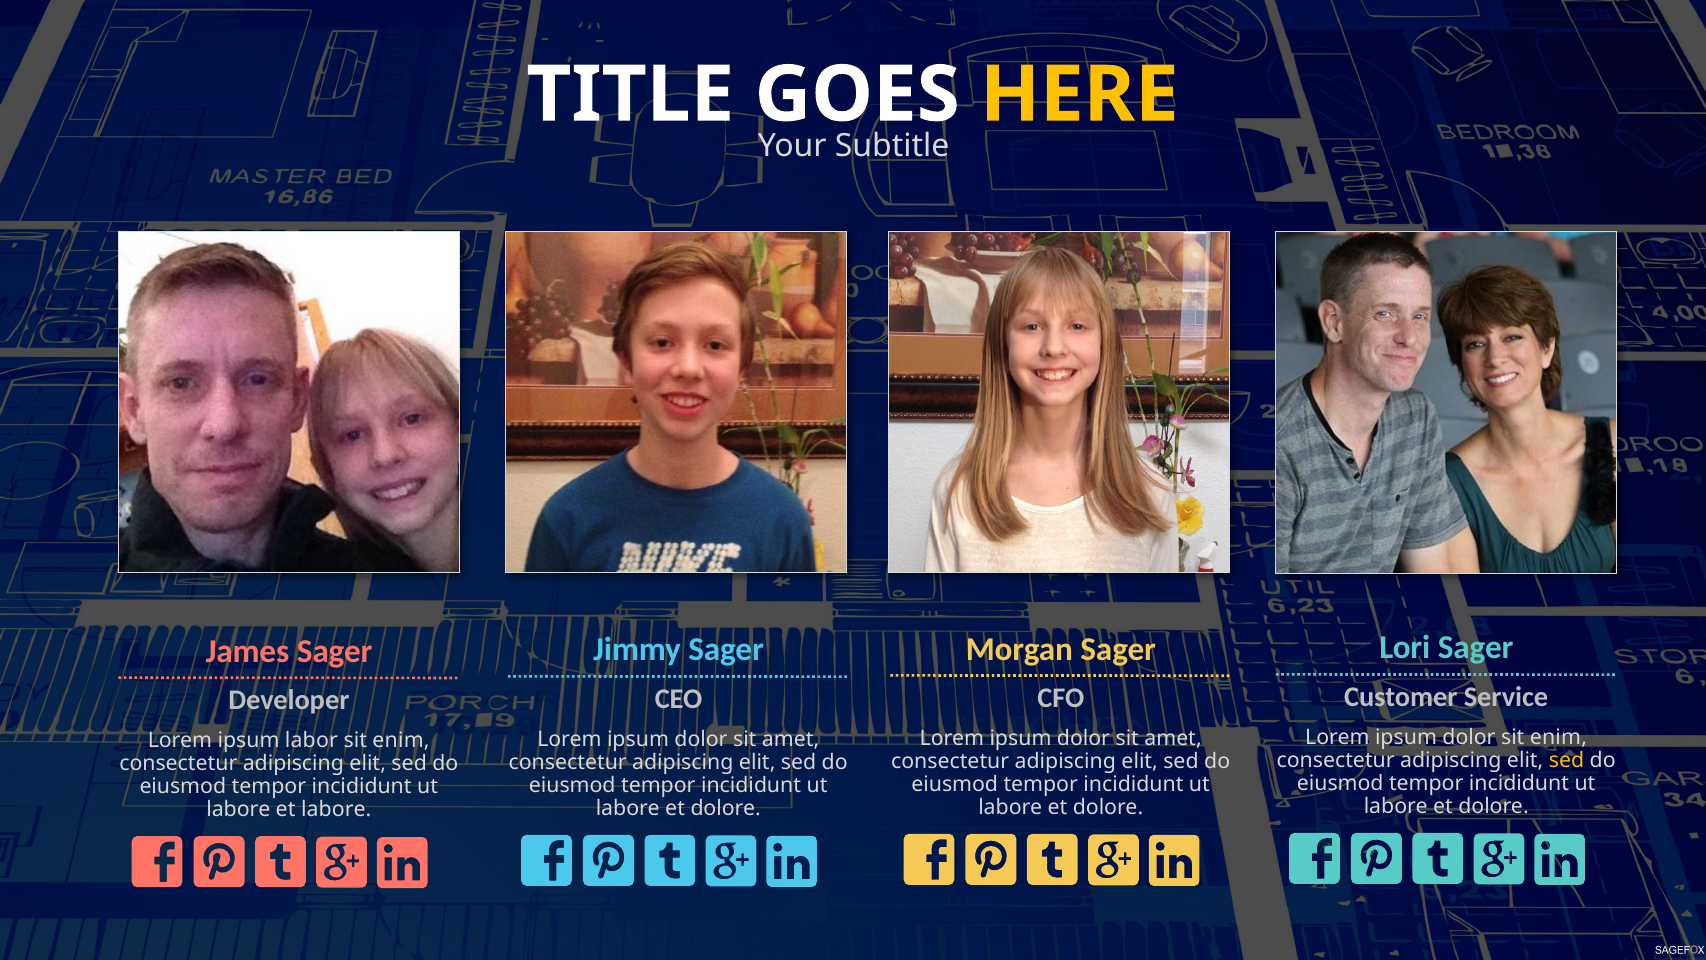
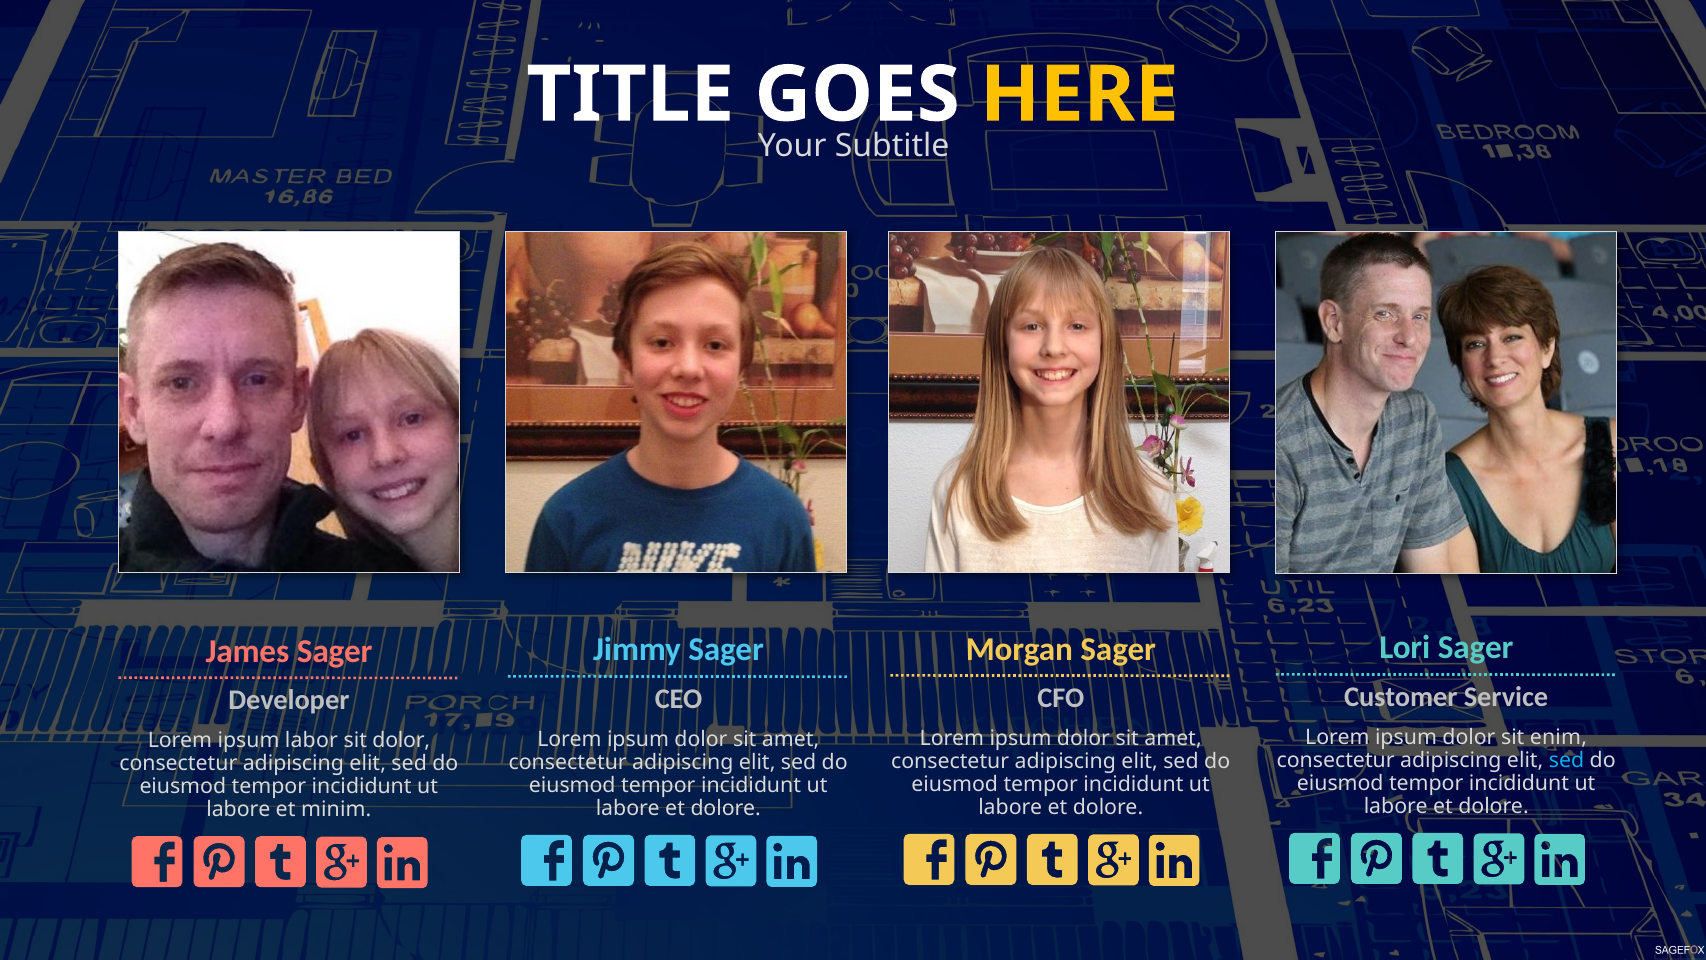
enim at (401, 740): enim -> dolor
sed at (1566, 760) colour: yellow -> light blue
et labore: labore -> minim
